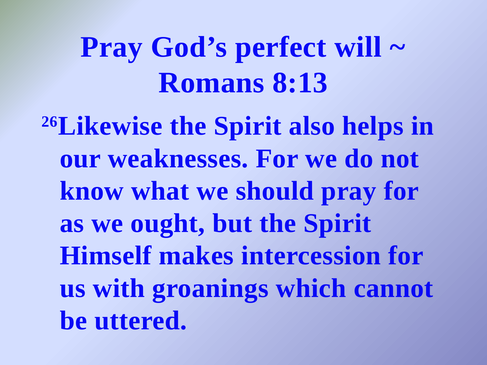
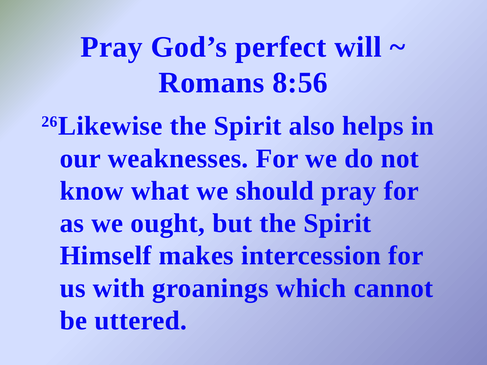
8:13: 8:13 -> 8:56
